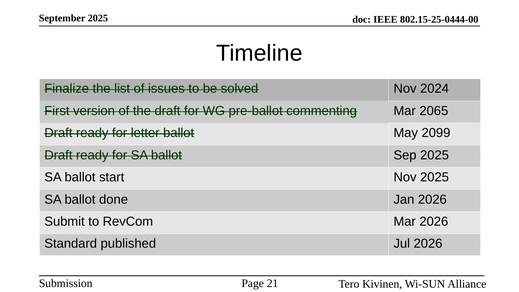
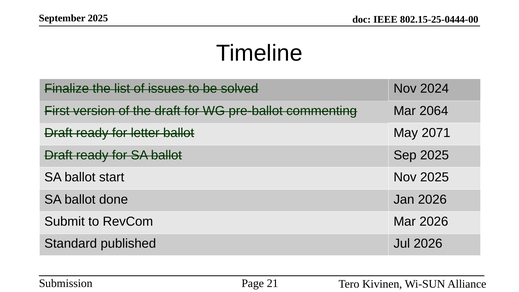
2065: 2065 -> 2064
2099: 2099 -> 2071
